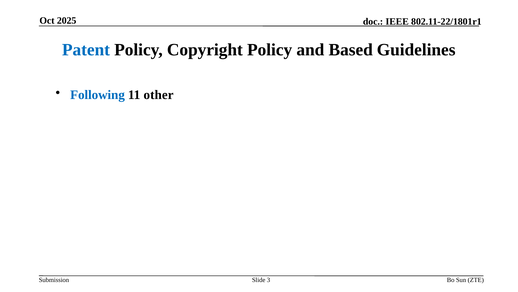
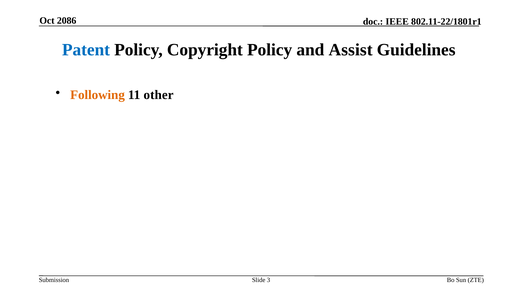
2025: 2025 -> 2086
Based: Based -> Assist
Following colour: blue -> orange
